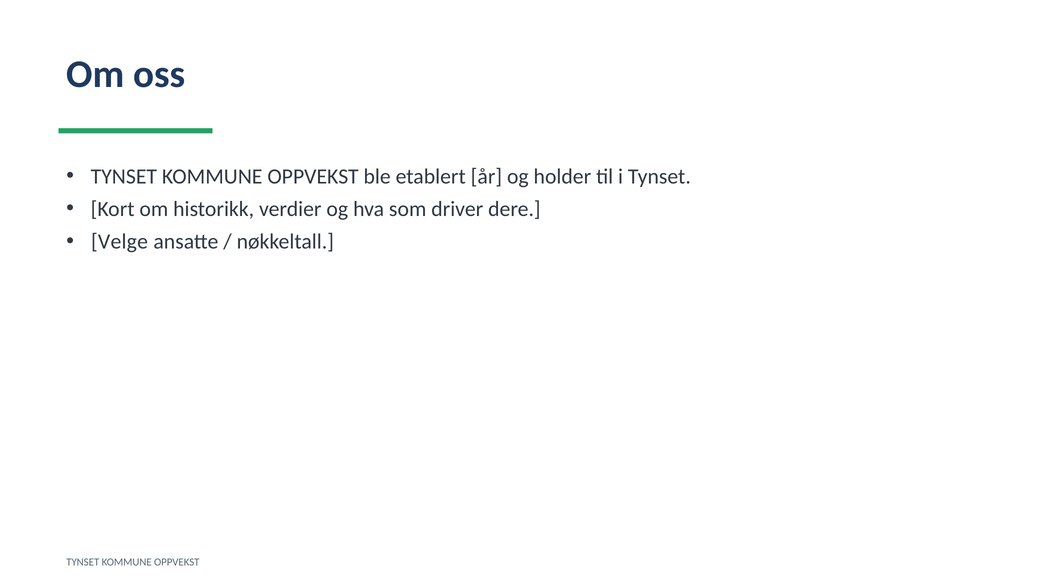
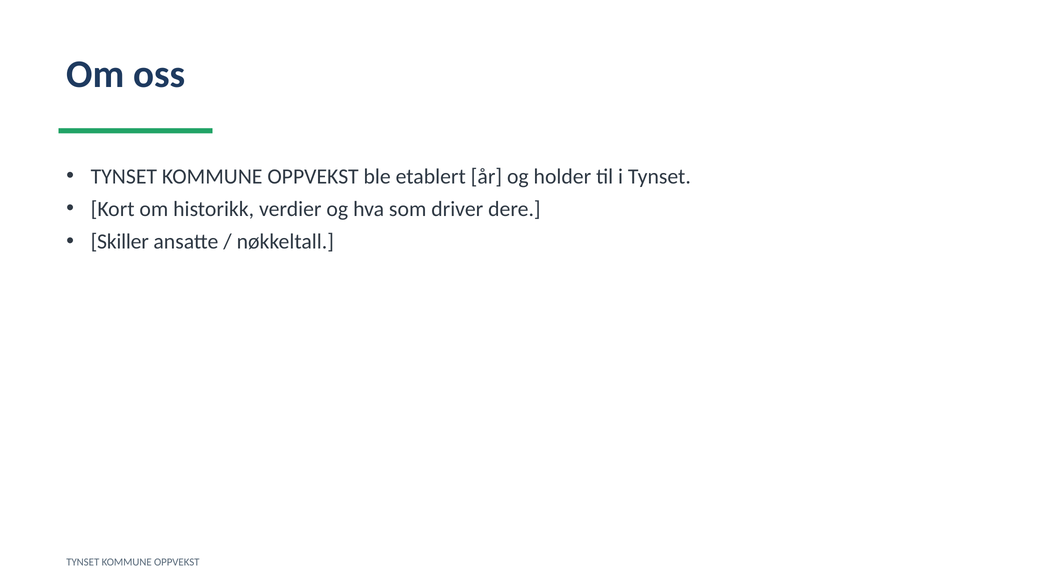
Velge: Velge -> Skiller
